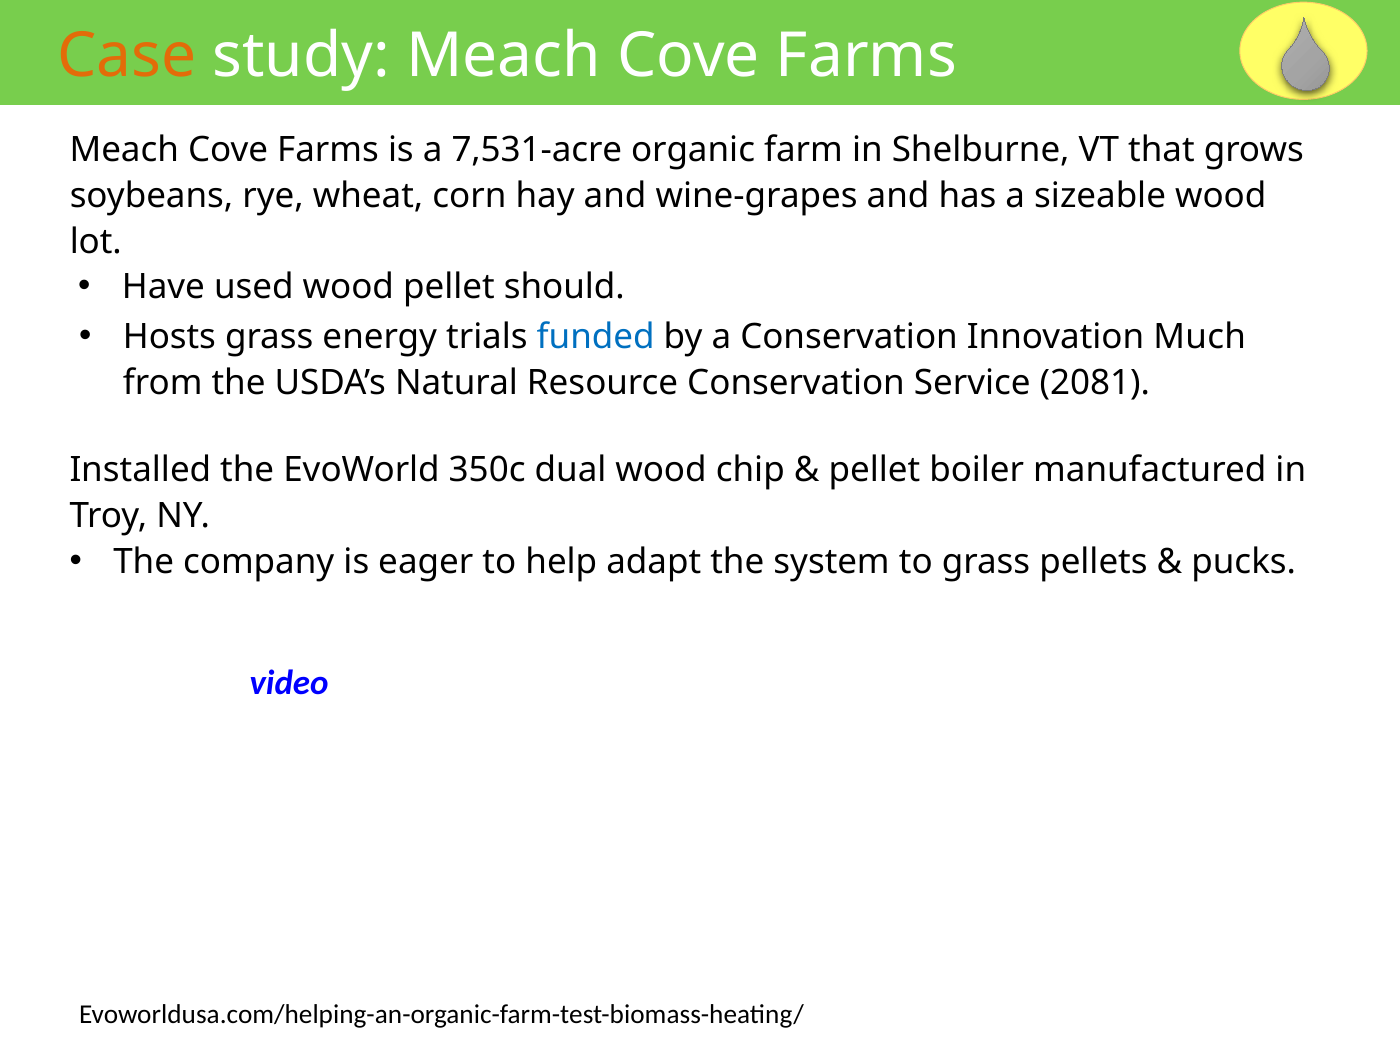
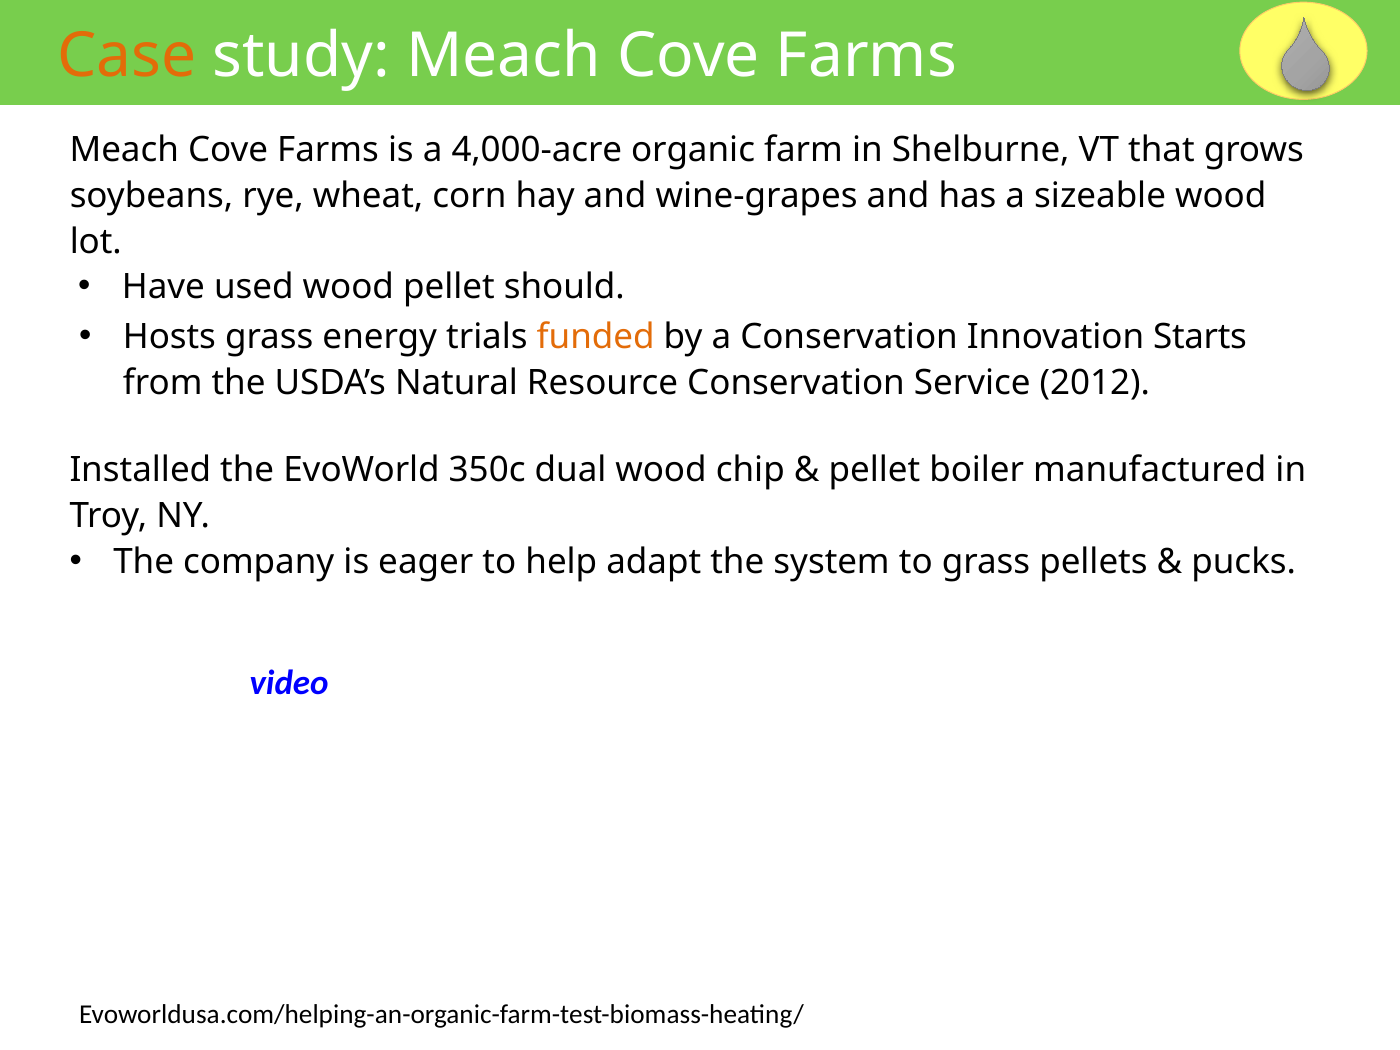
7,531-acre: 7,531-acre -> 4,000-acre
funded colour: blue -> orange
Much: Much -> Starts
2081: 2081 -> 2012
